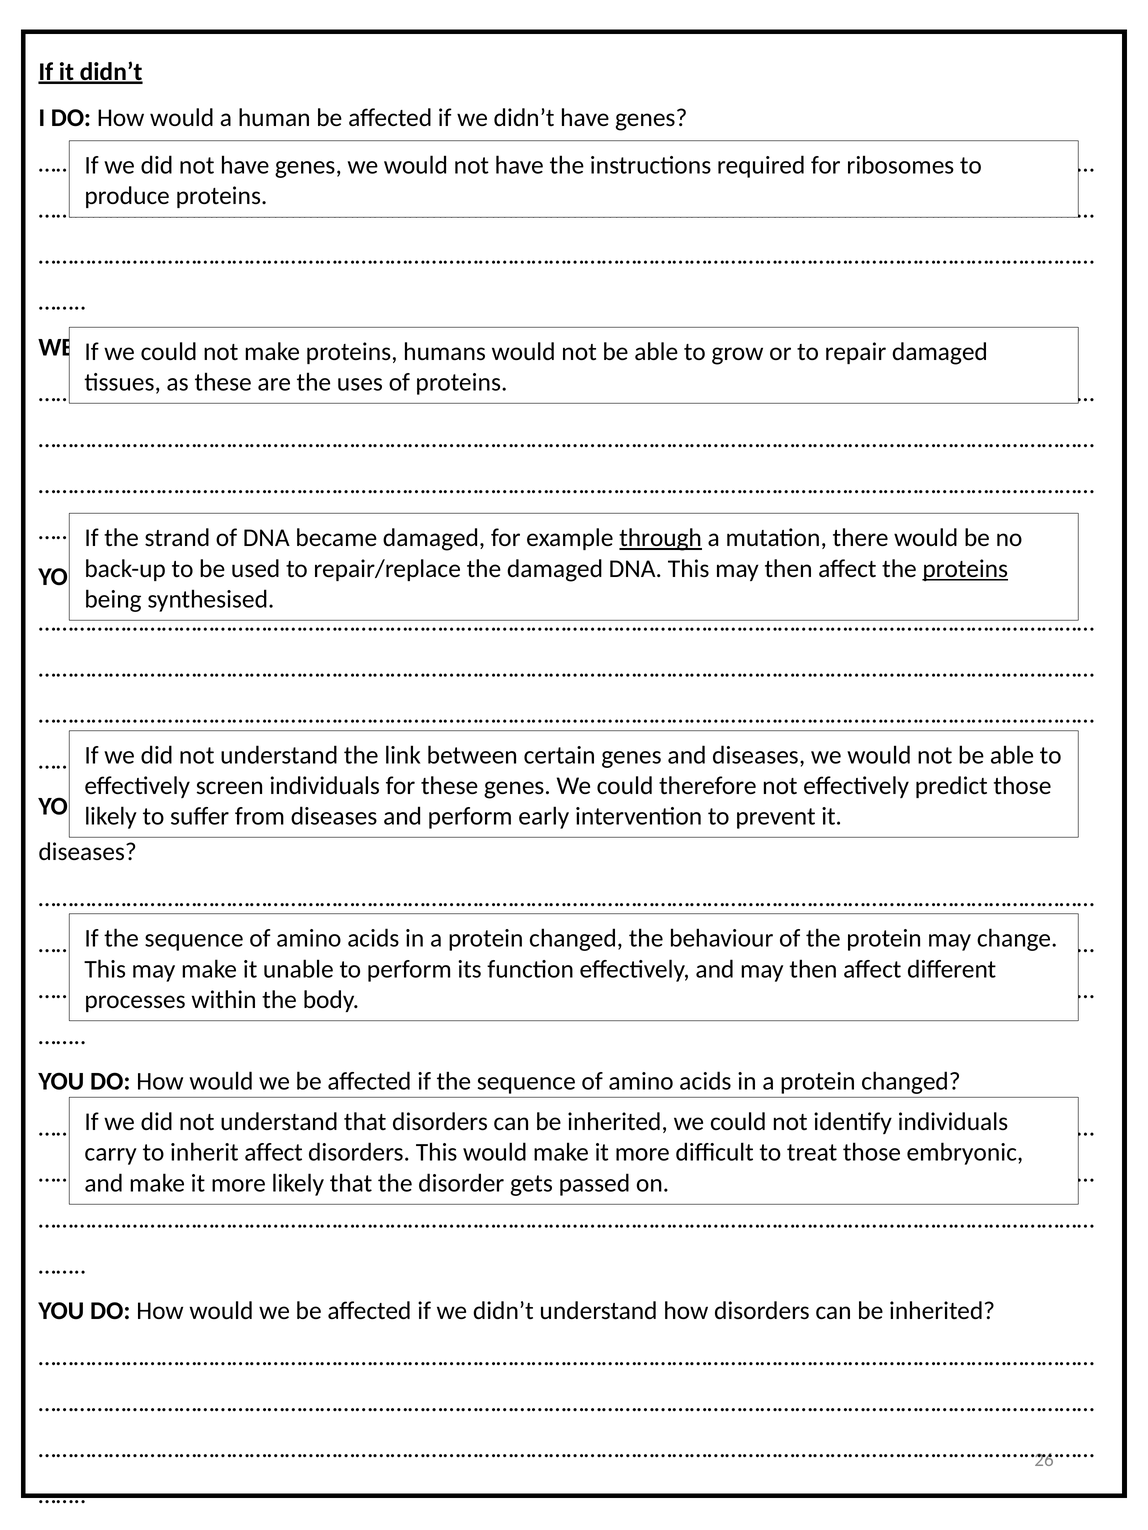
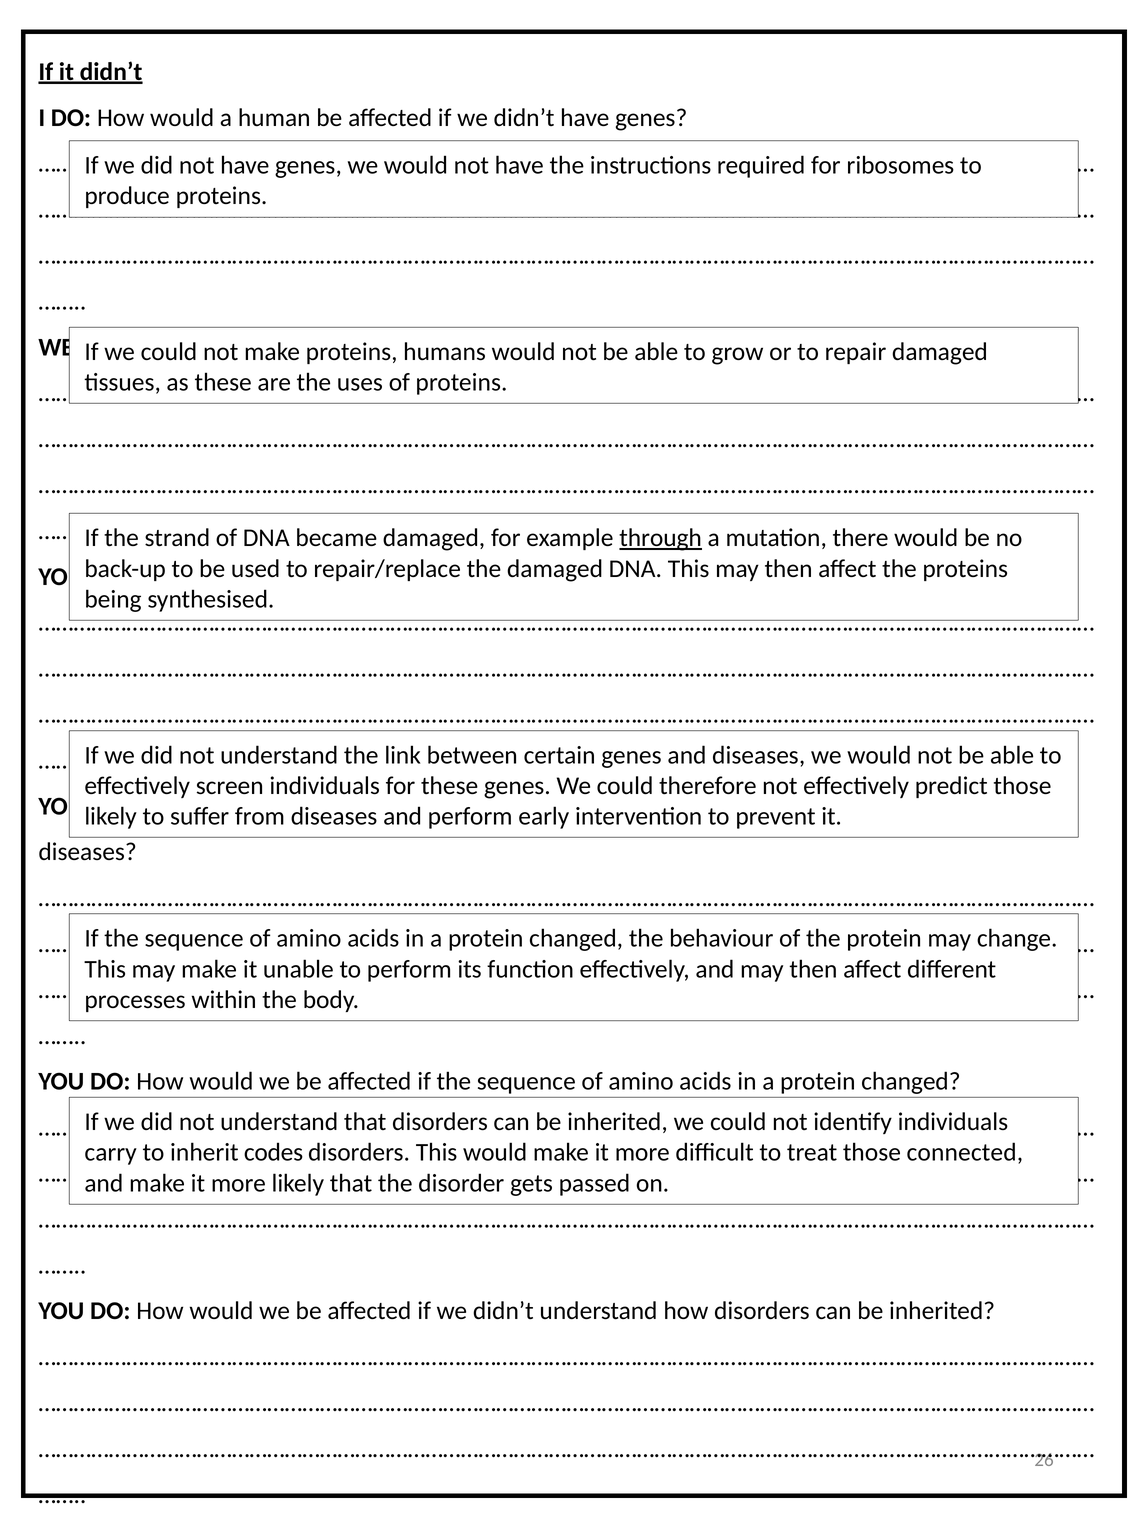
proteins at (965, 569) underline: present -> none
inherit affect: affect -> codes
embryonic: embryonic -> connected
